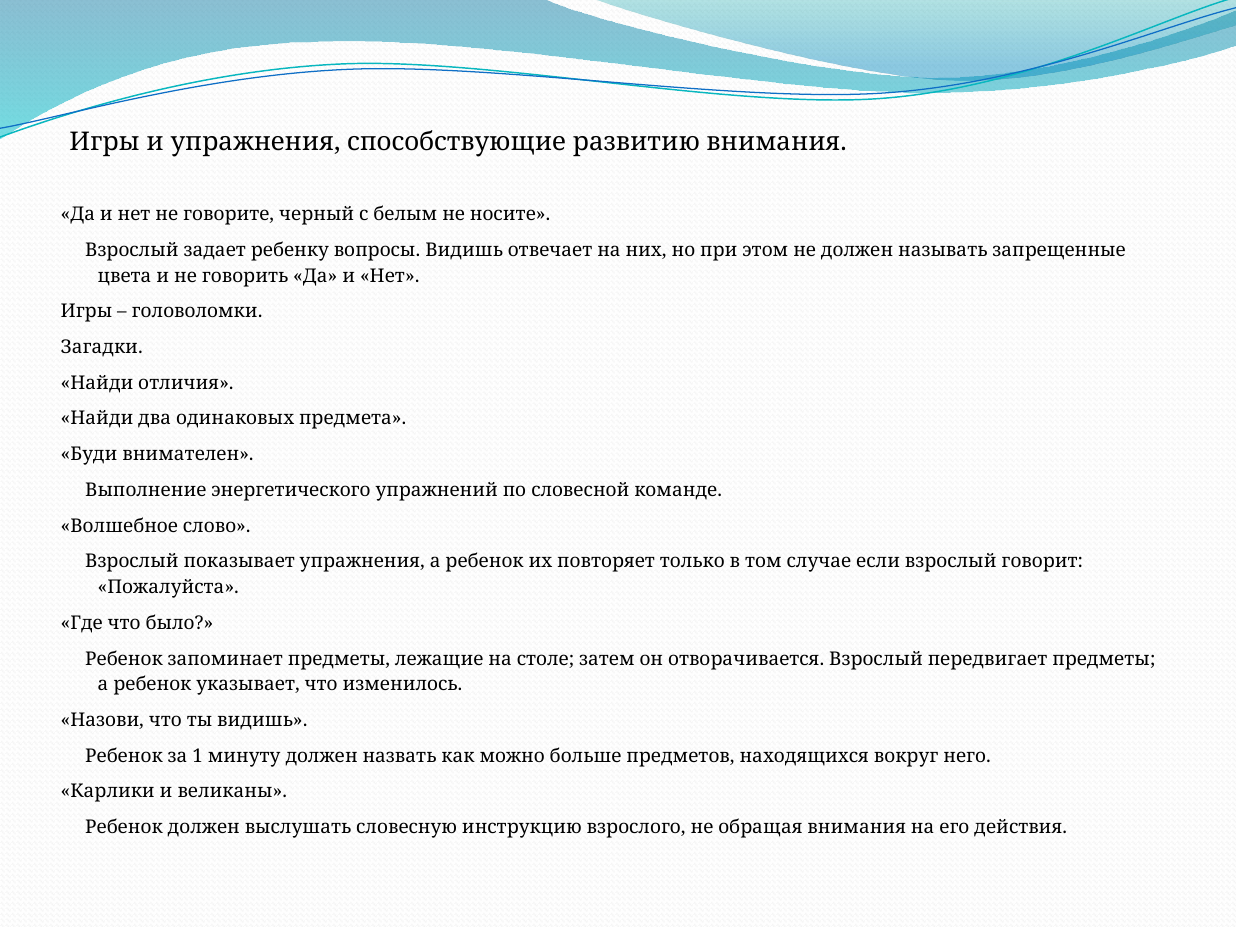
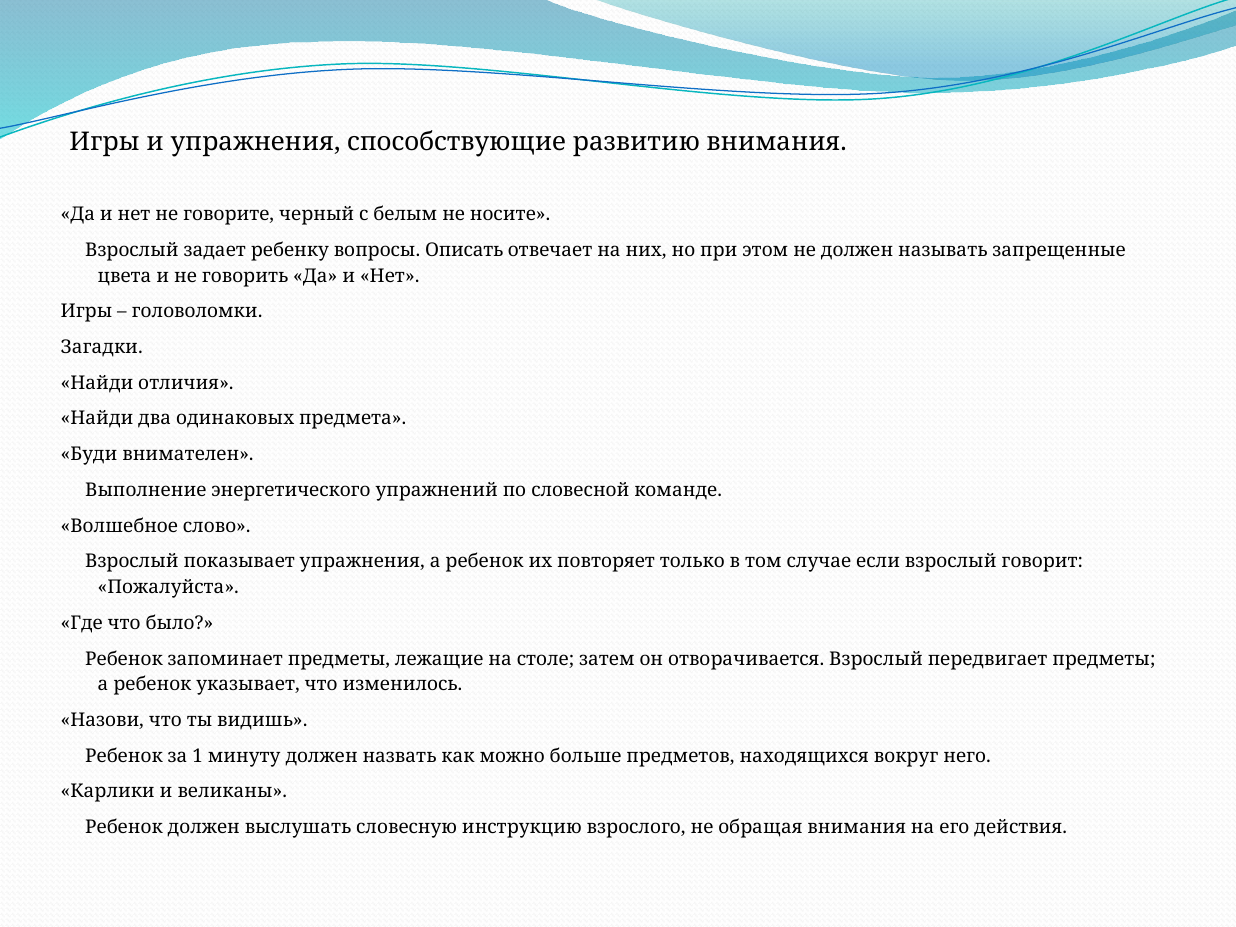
вопросы Видишь: Видишь -> Описать
